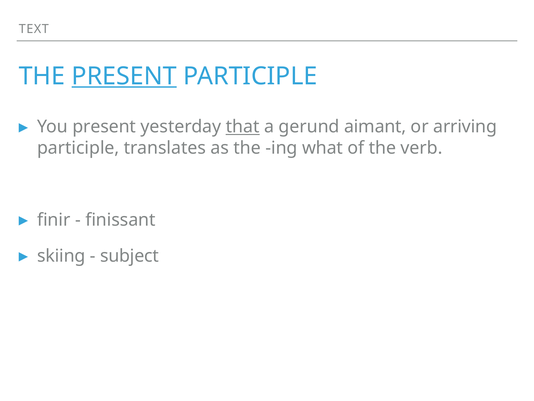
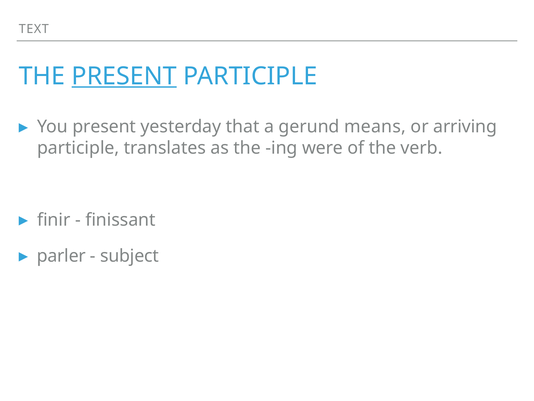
that underline: present -> none
aimant: aimant -> means
what: what -> were
skiing: skiing -> parler
